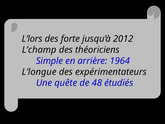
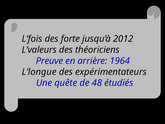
L’lors: L’lors -> L’fois
L’champ: L’champ -> L’valeurs
Simple: Simple -> Preuve
